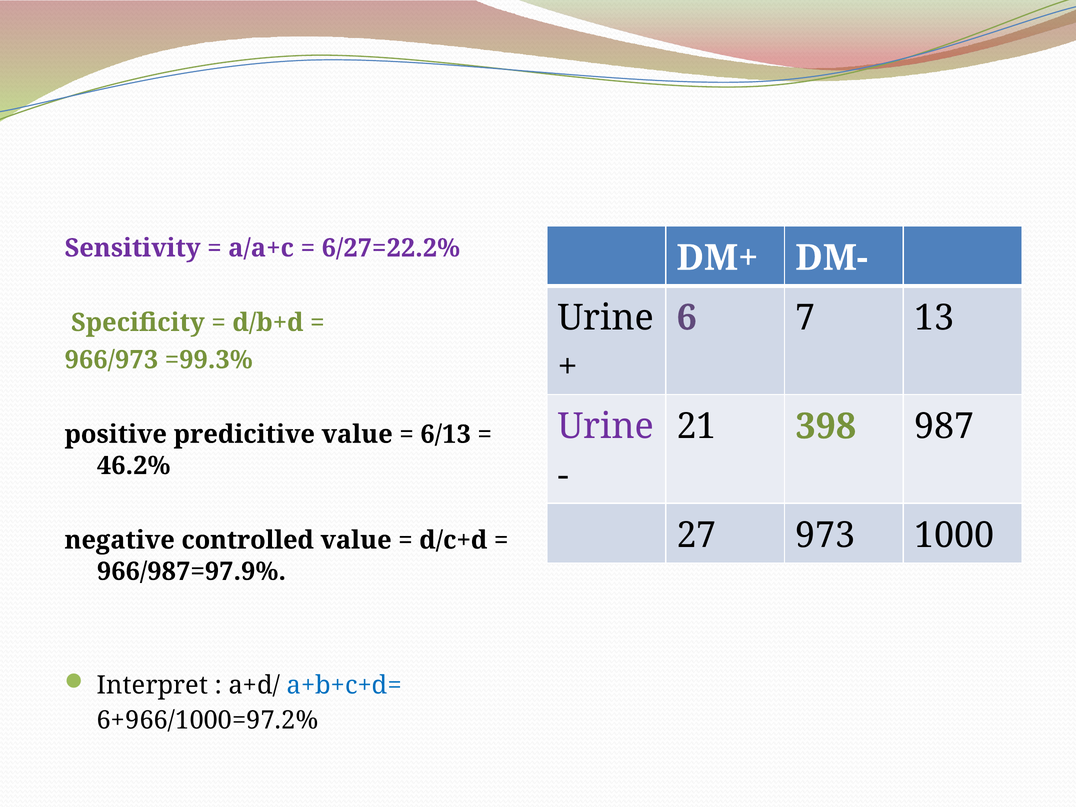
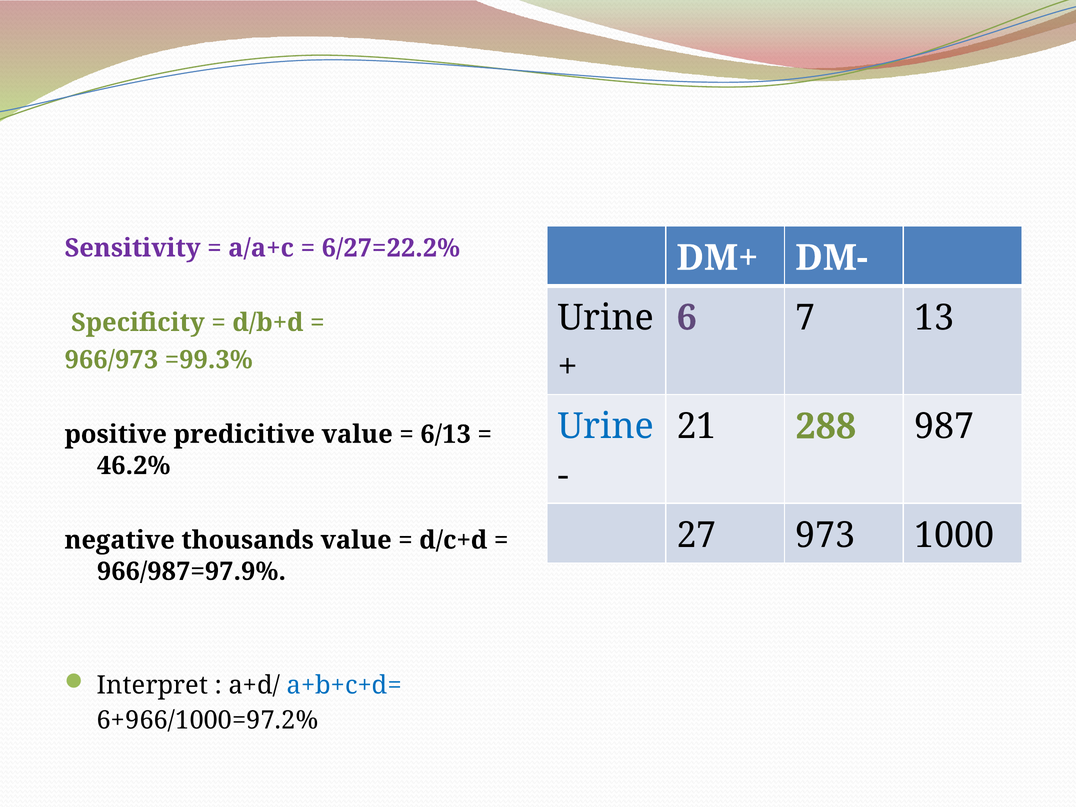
Urine at (606, 426) colour: purple -> blue
398: 398 -> 288
controlled: controlled -> thousands
